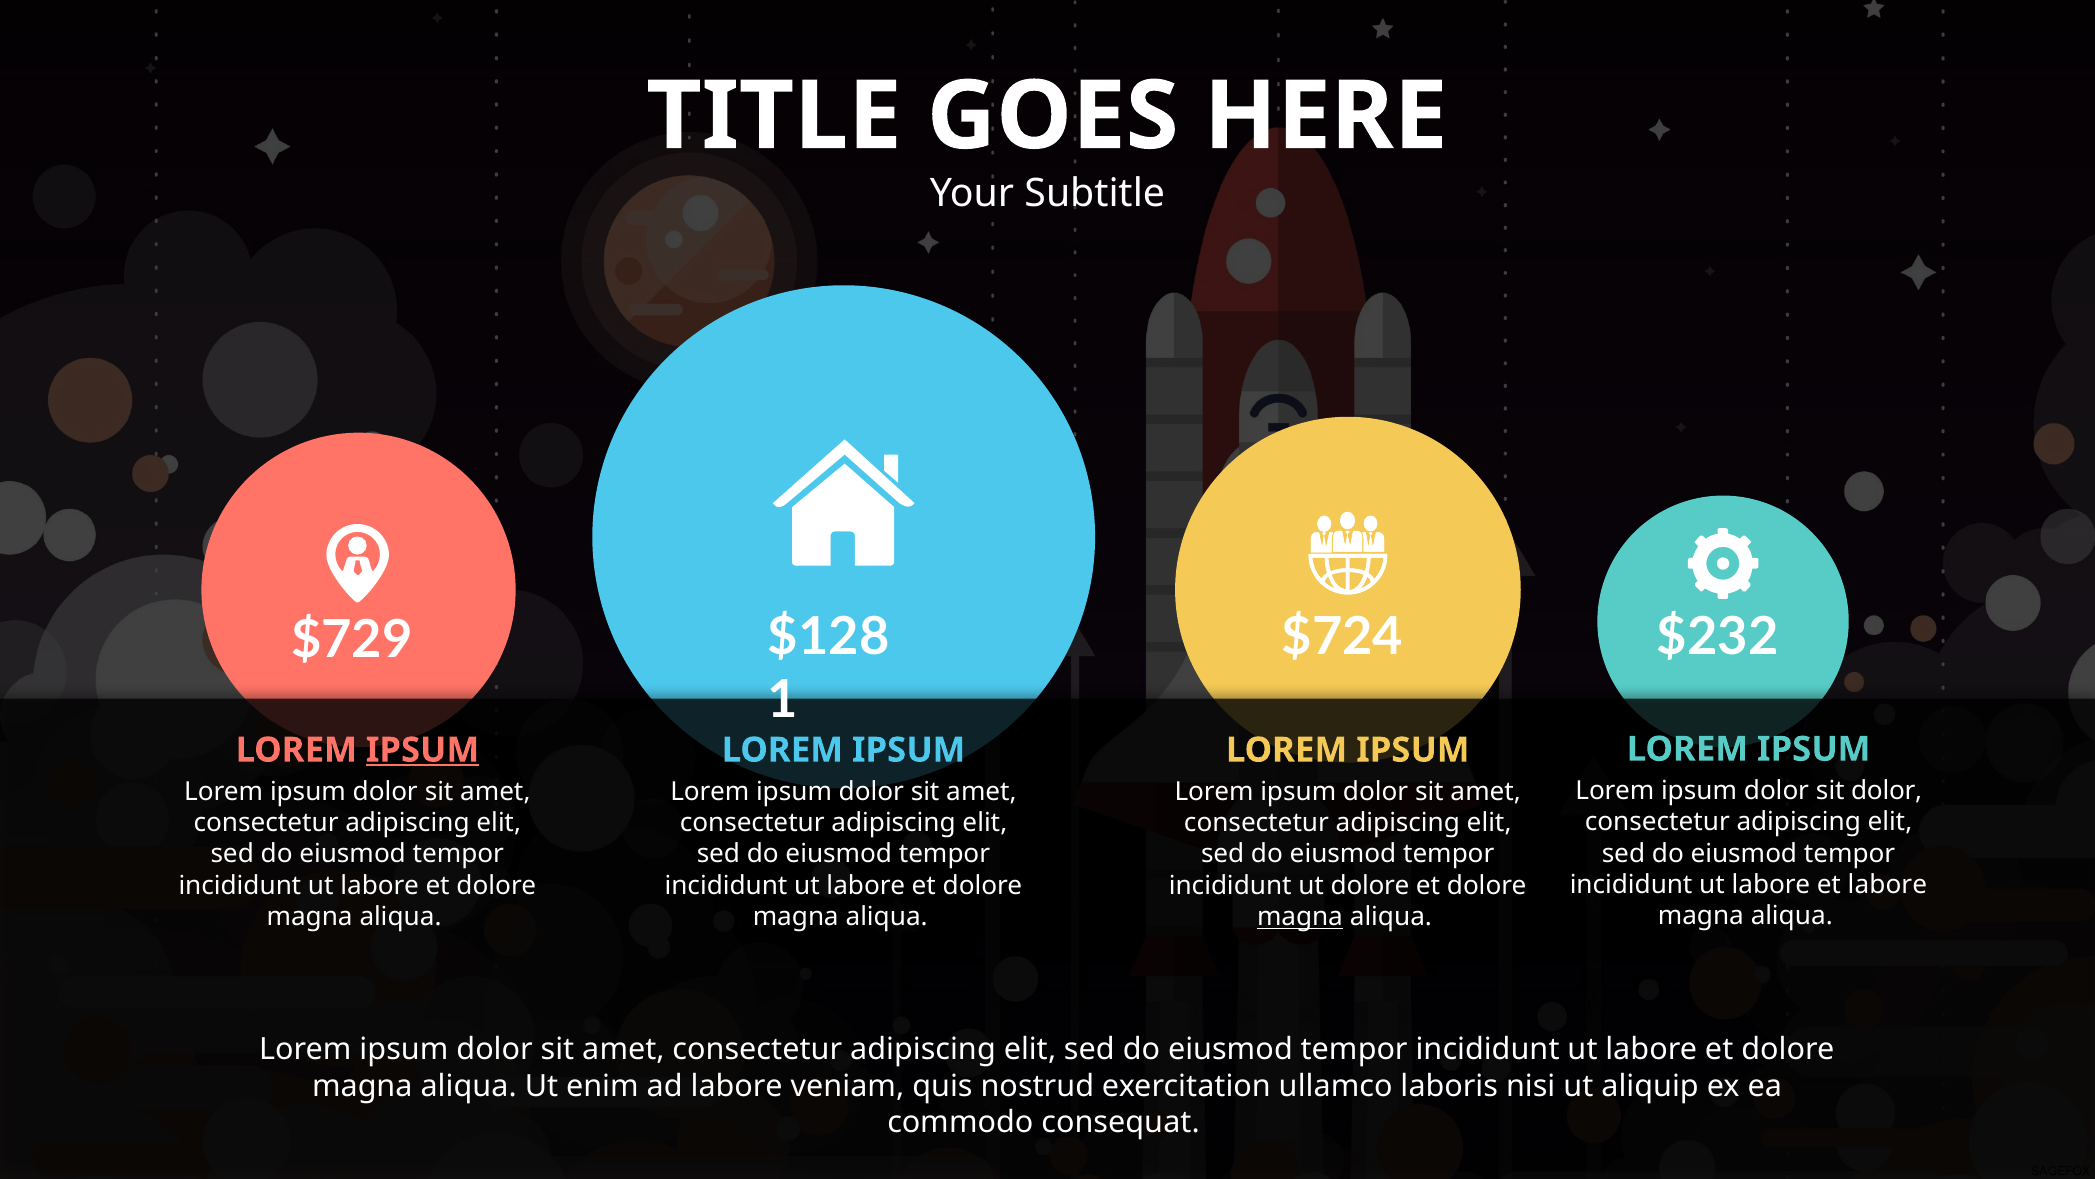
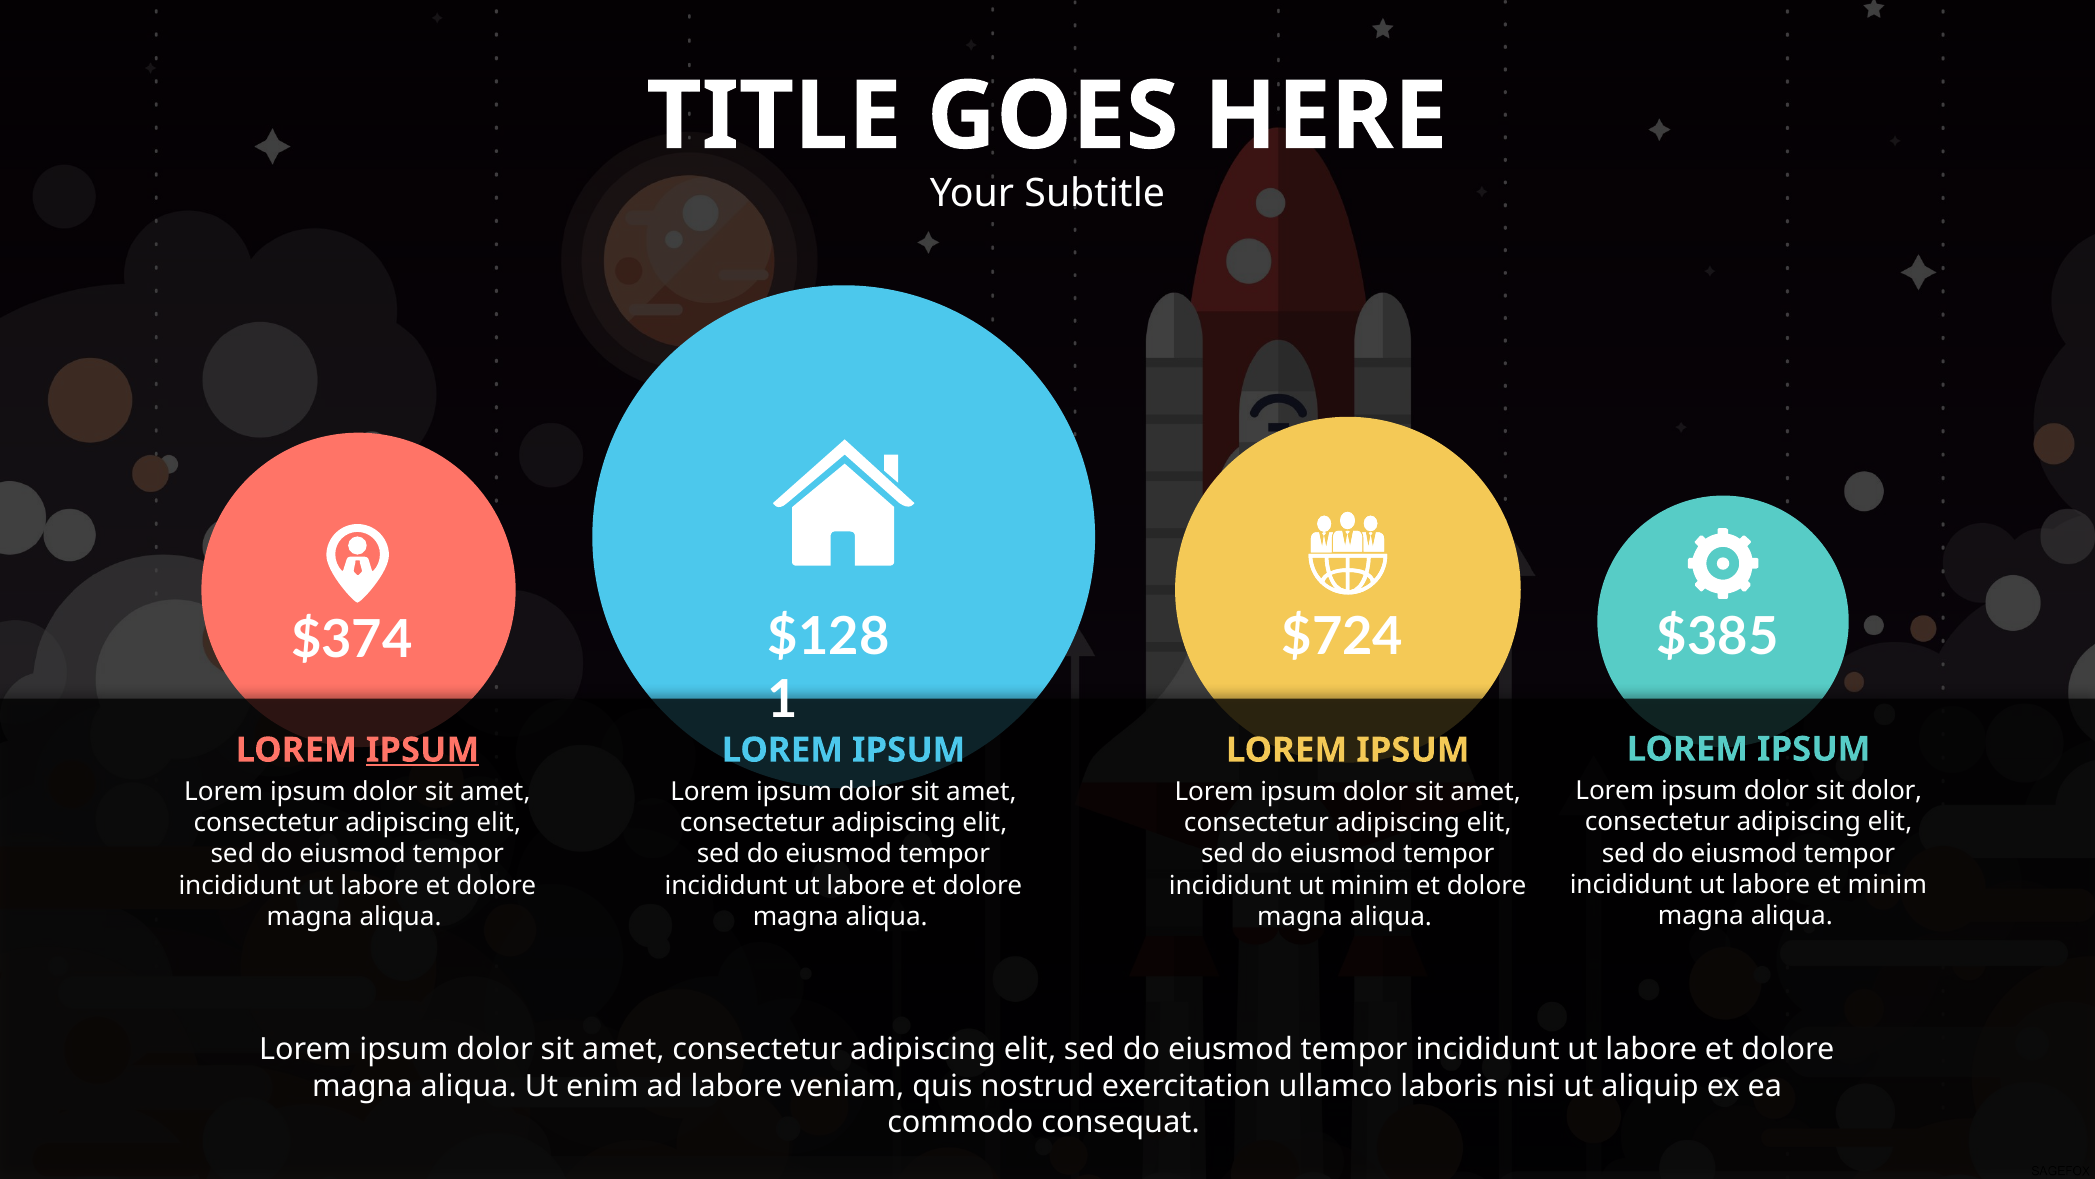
$232: $232 -> $385
$729: $729 -> $374
et labore: labore -> minim
ut dolore: dolore -> minim
magna at (1300, 917) underline: present -> none
